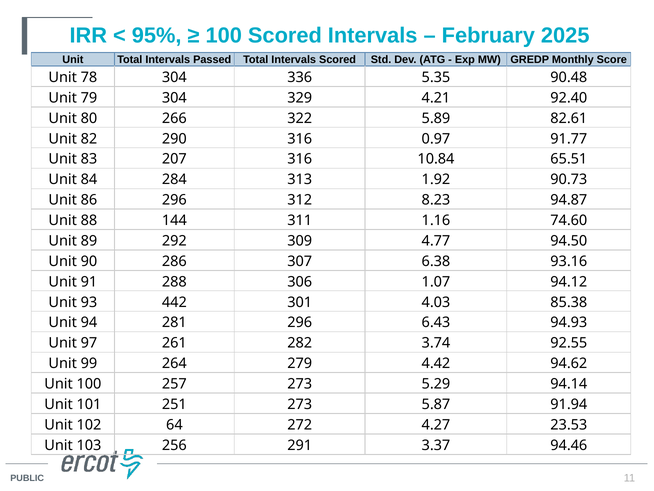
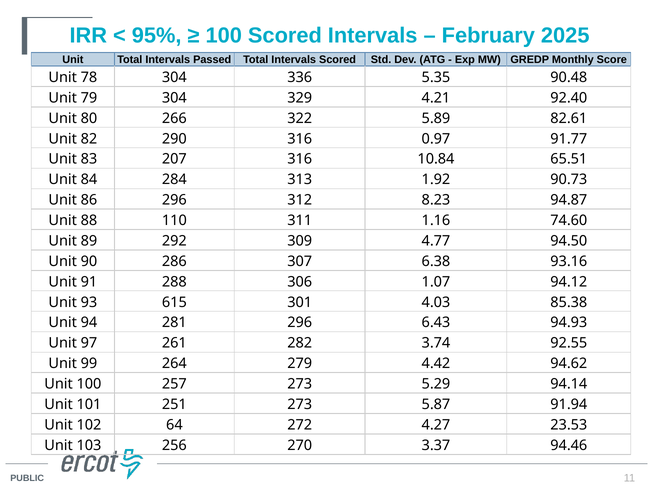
144: 144 -> 110
442: 442 -> 615
291: 291 -> 270
